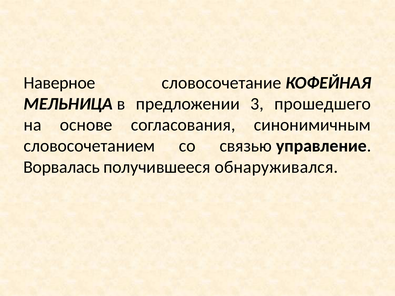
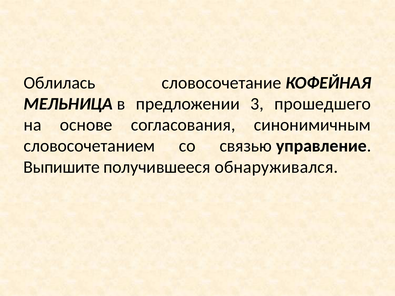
Наверное: Наверное -> Облилась
Ворвалась: Ворвалась -> Выпишите
